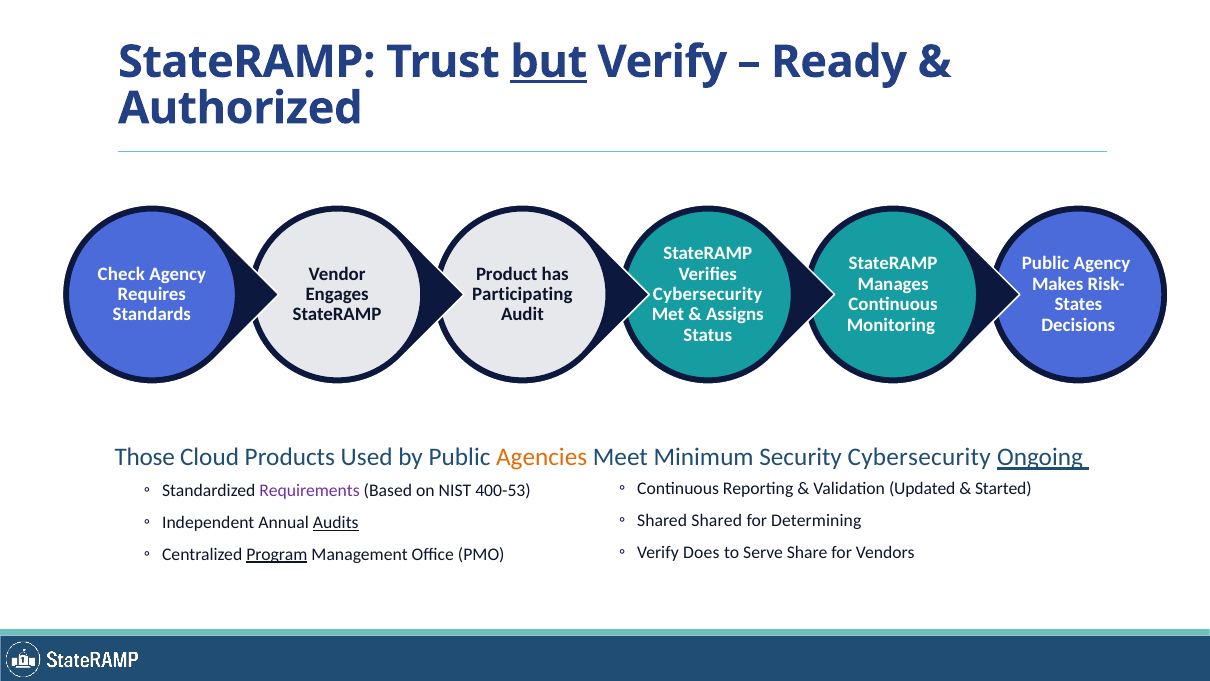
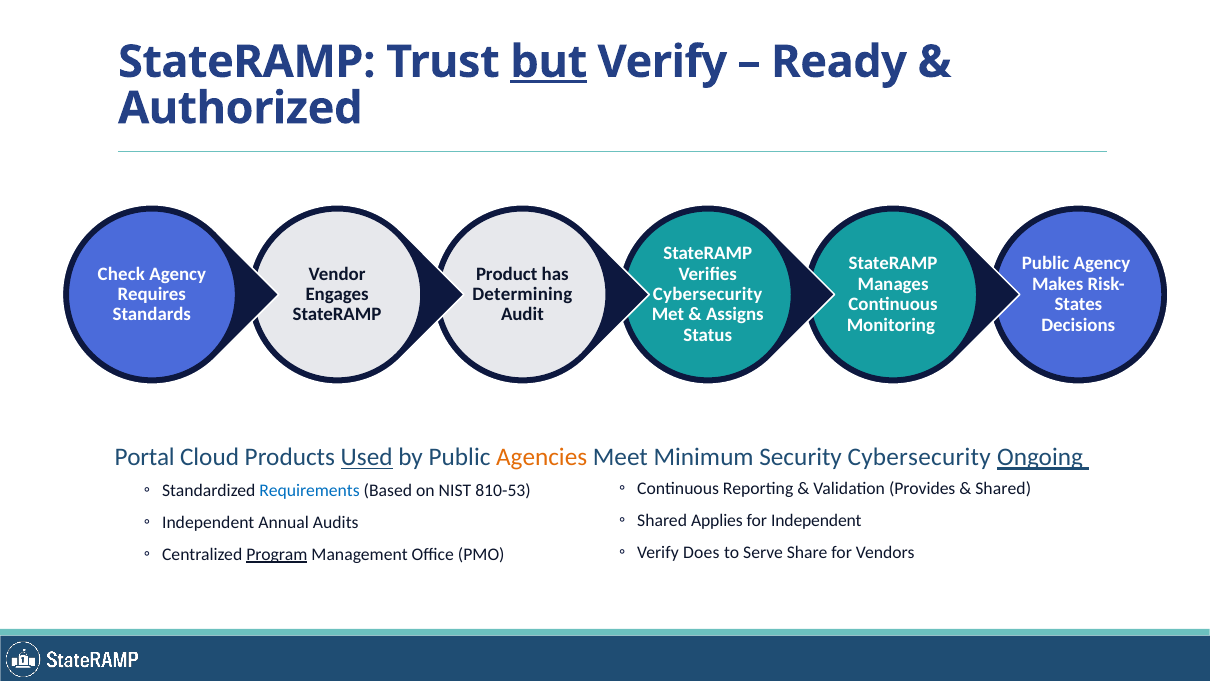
Participating: Participating -> Determining
Those: Those -> Portal
Used underline: none -> present
Updated: Updated -> Provides
Started at (1003, 489): Started -> Shared
Requirements colour: purple -> blue
400-53: 400-53 -> 810-53
Shared Shared: Shared -> Applies
for Determining: Determining -> Independent
Audits underline: present -> none
